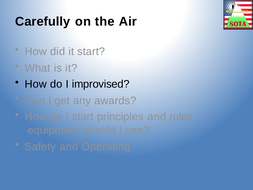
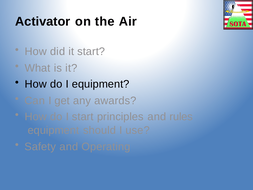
Carefully: Carefully -> Activator
I improvised: improvised -> equipment
